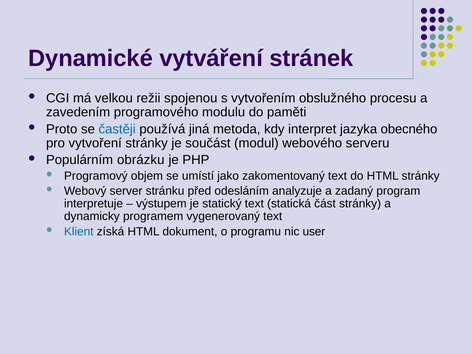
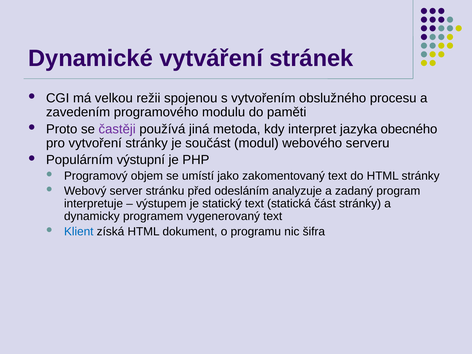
častěji colour: blue -> purple
obrázku: obrázku -> výstupní
user: user -> šifra
